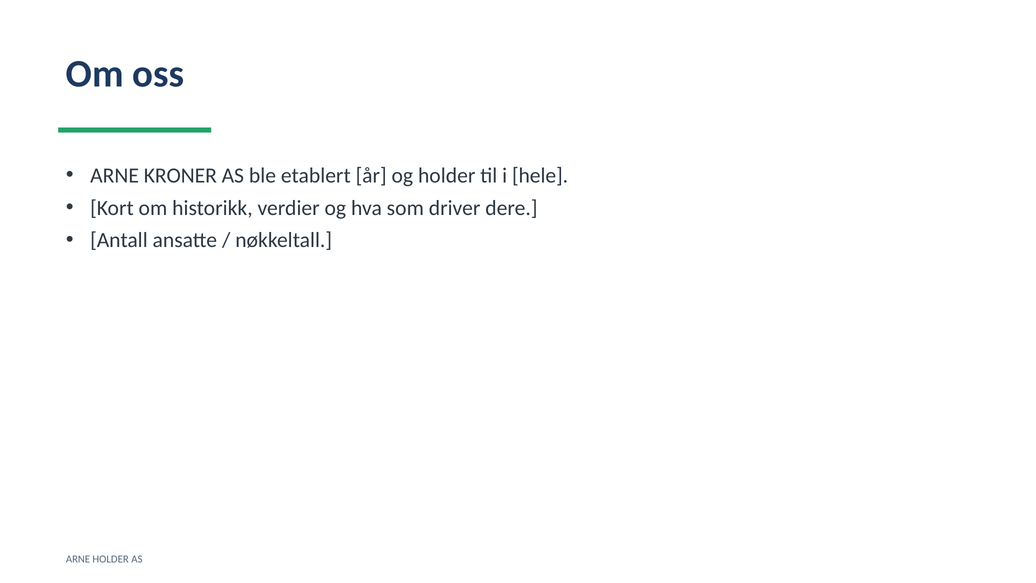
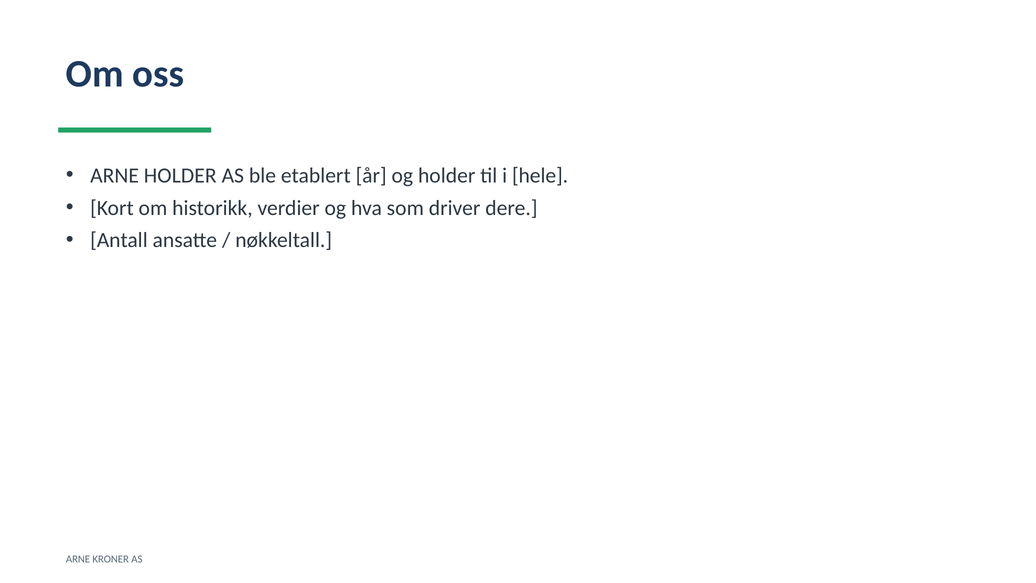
ARNE KRONER: KRONER -> HOLDER
ARNE HOLDER: HOLDER -> KRONER
